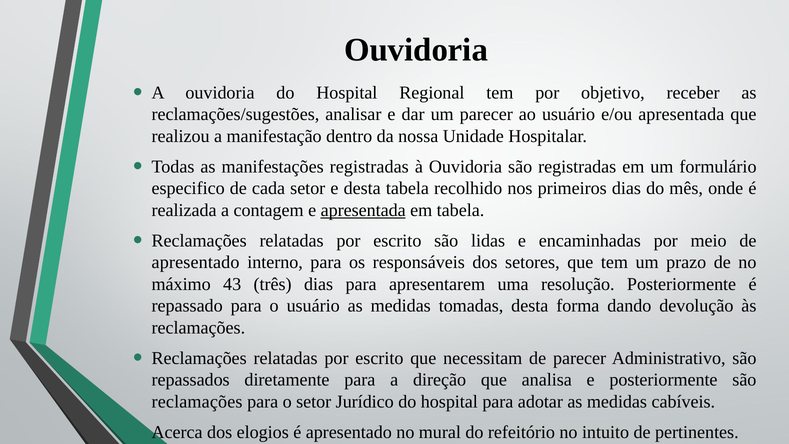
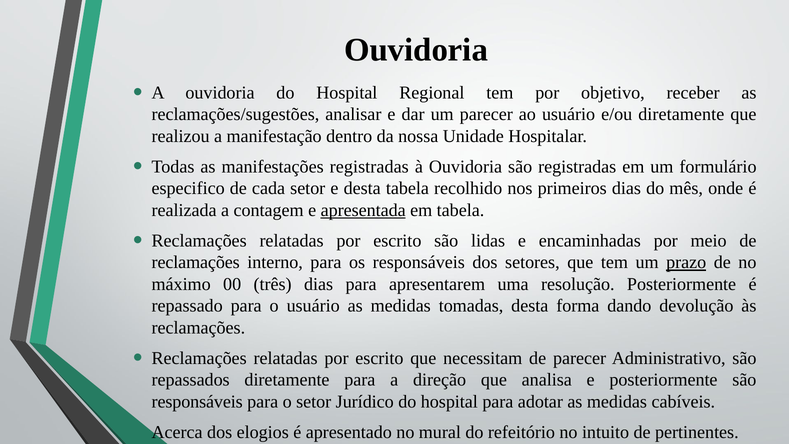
e/ou apresentada: apresentada -> diretamente
apresentado at (196, 262): apresentado -> reclamações
prazo underline: none -> present
43: 43 -> 00
reclamações at (197, 401): reclamações -> responsáveis
